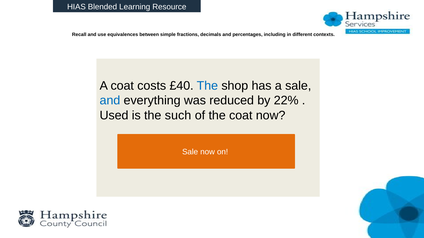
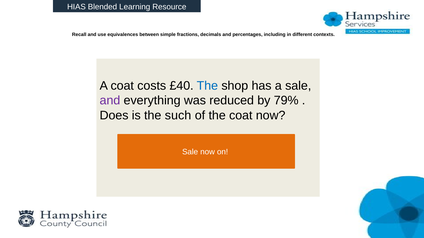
and at (110, 101) colour: blue -> purple
22%: 22% -> 79%
Used: Used -> Does
